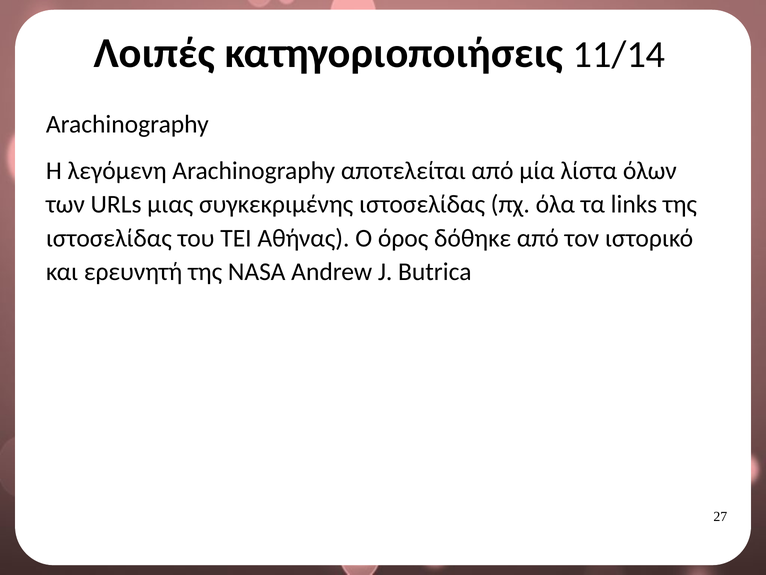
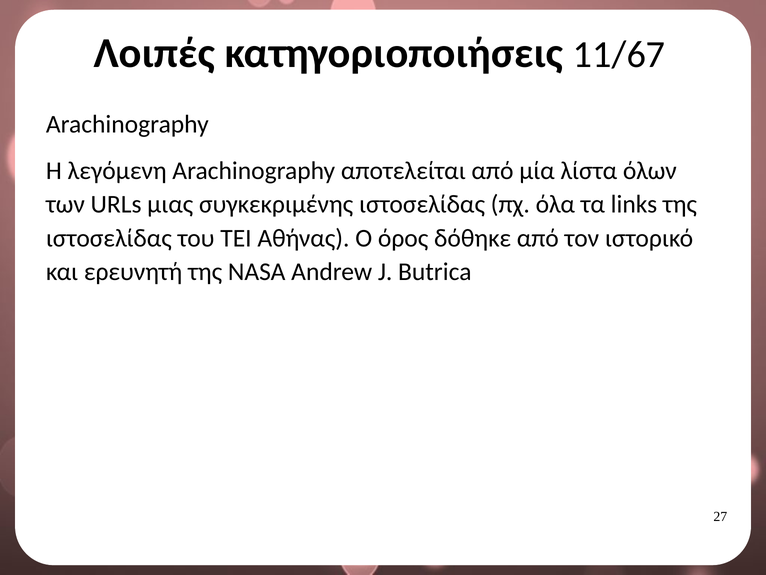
11/14: 11/14 -> 11/67
